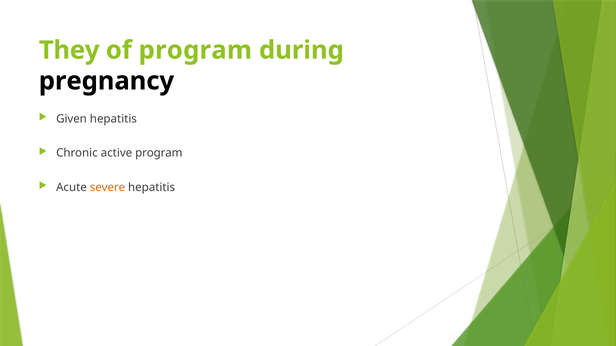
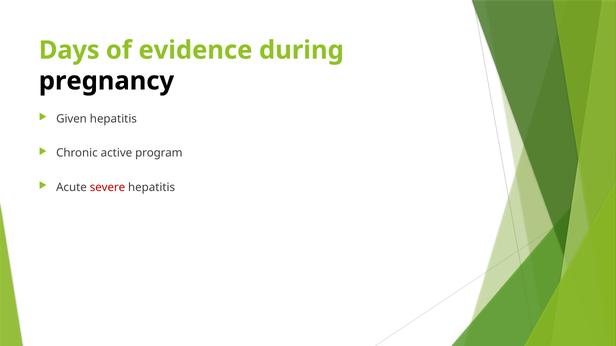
They: They -> Days
of program: program -> evidence
severe colour: orange -> red
